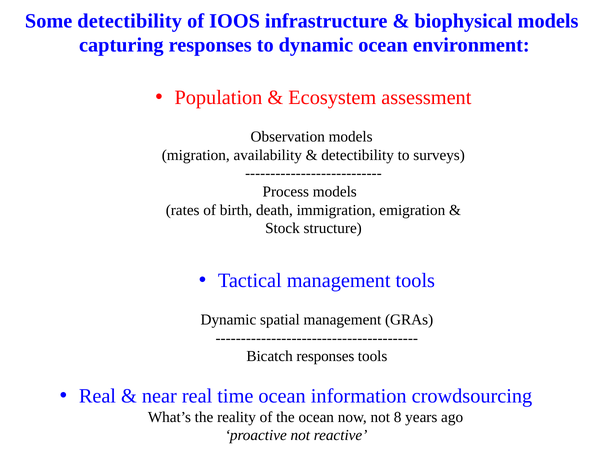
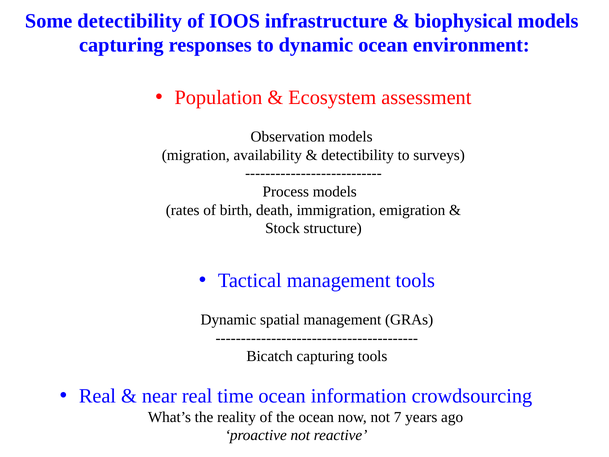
Bicatch responses: responses -> capturing
8: 8 -> 7
